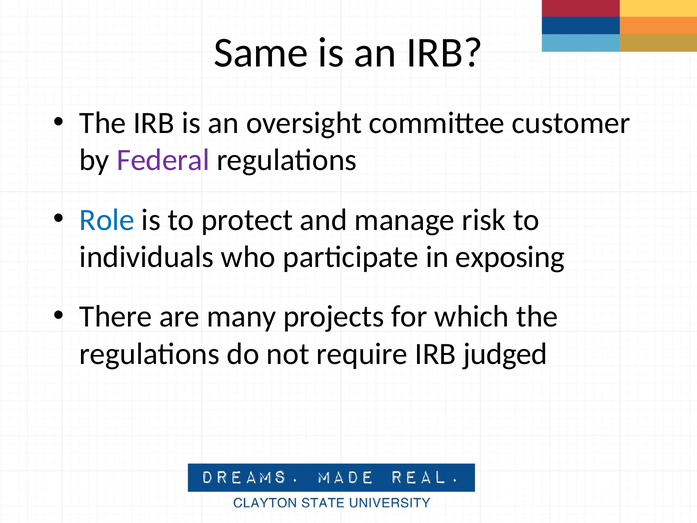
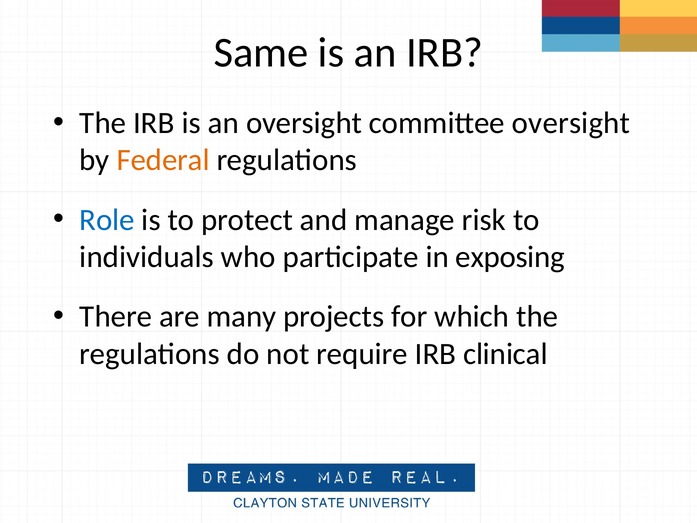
committee customer: customer -> oversight
Federal colour: purple -> orange
judged: judged -> clinical
